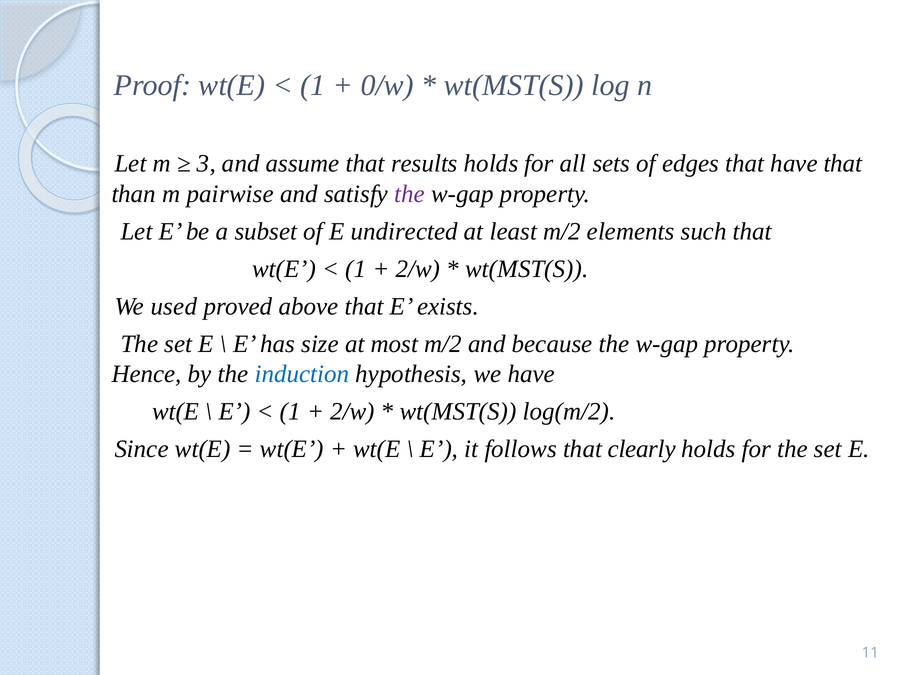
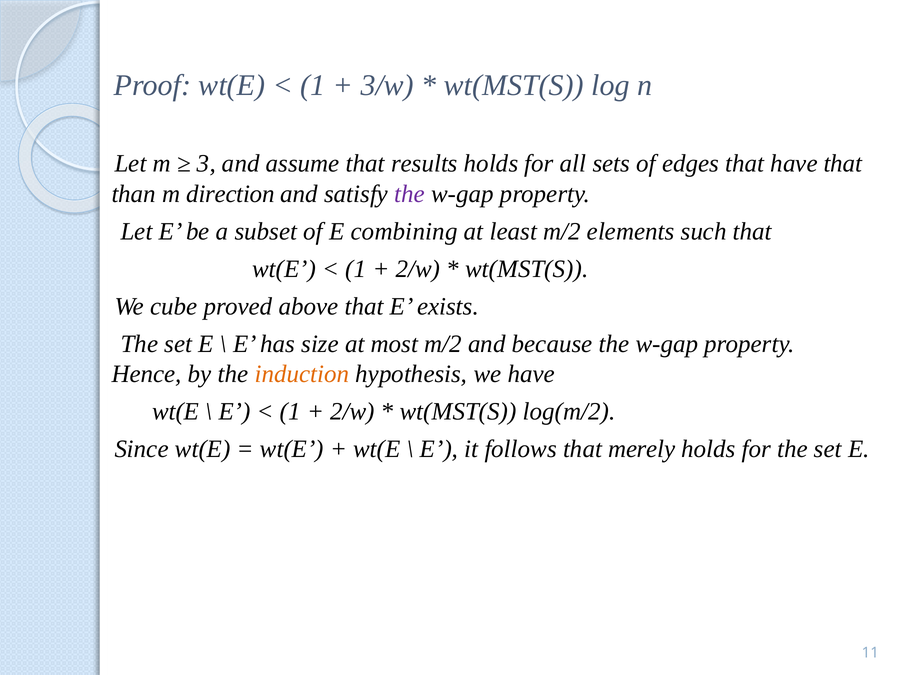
0/w: 0/w -> 3/w
pairwise: pairwise -> direction
undirected: undirected -> combining
used: used -> cube
induction colour: blue -> orange
clearly: clearly -> merely
